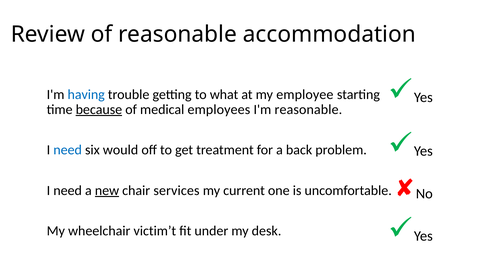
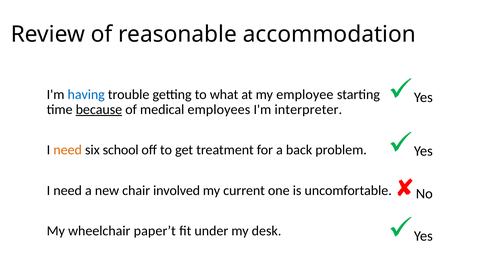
I'm reasonable: reasonable -> interpreter
need at (68, 150) colour: blue -> orange
would: would -> school
new underline: present -> none
services: services -> involved
victim’t: victim’t -> paper’t
